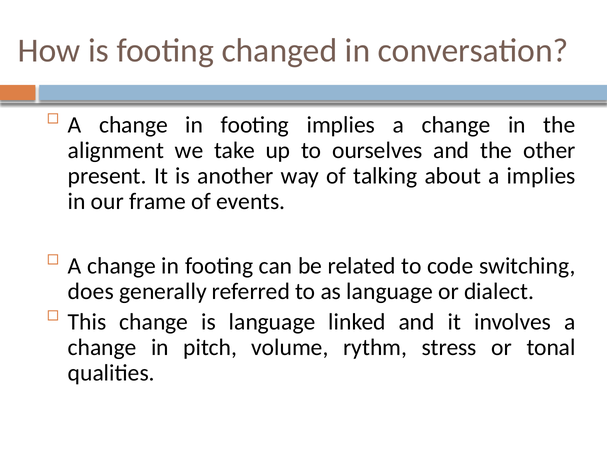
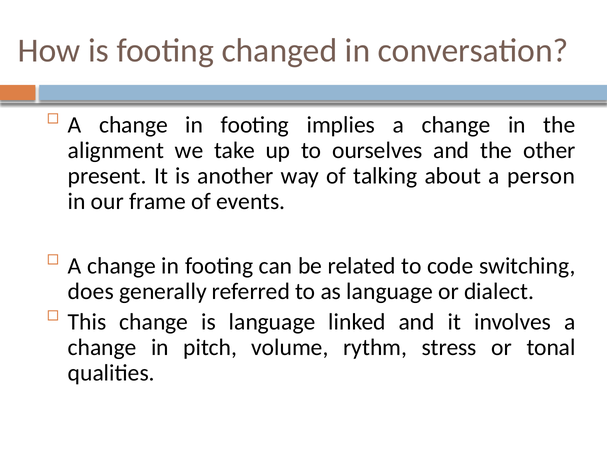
a implies: implies -> person
